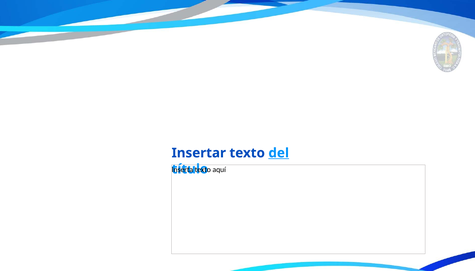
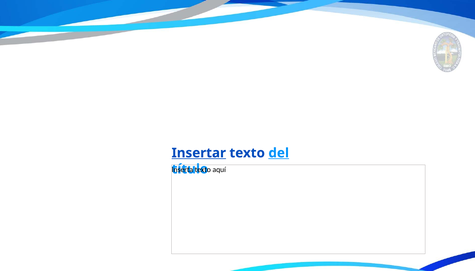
Insertar underline: none -> present
